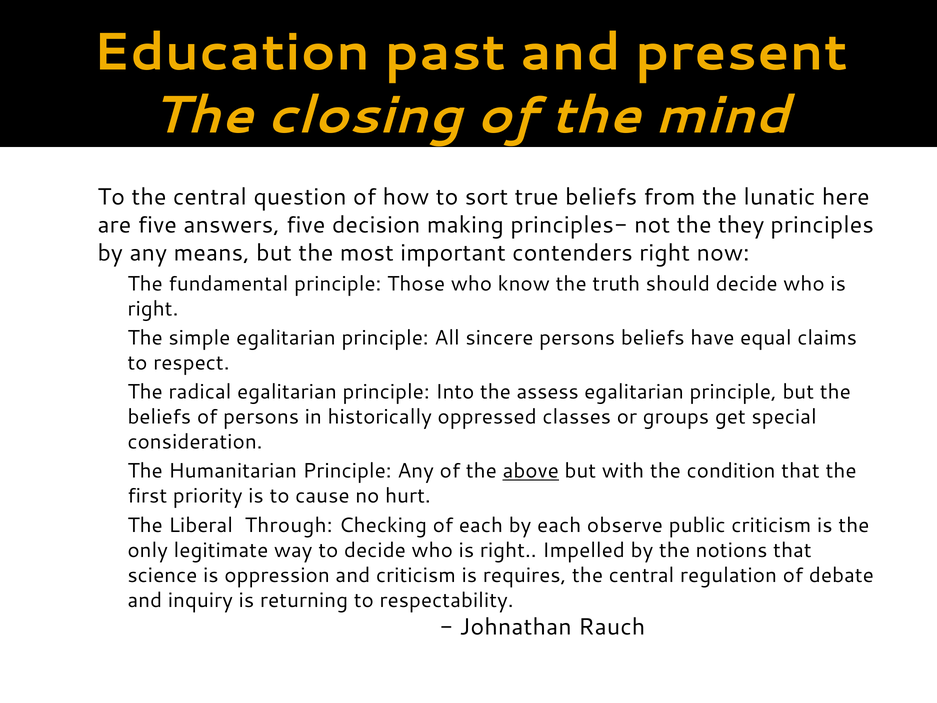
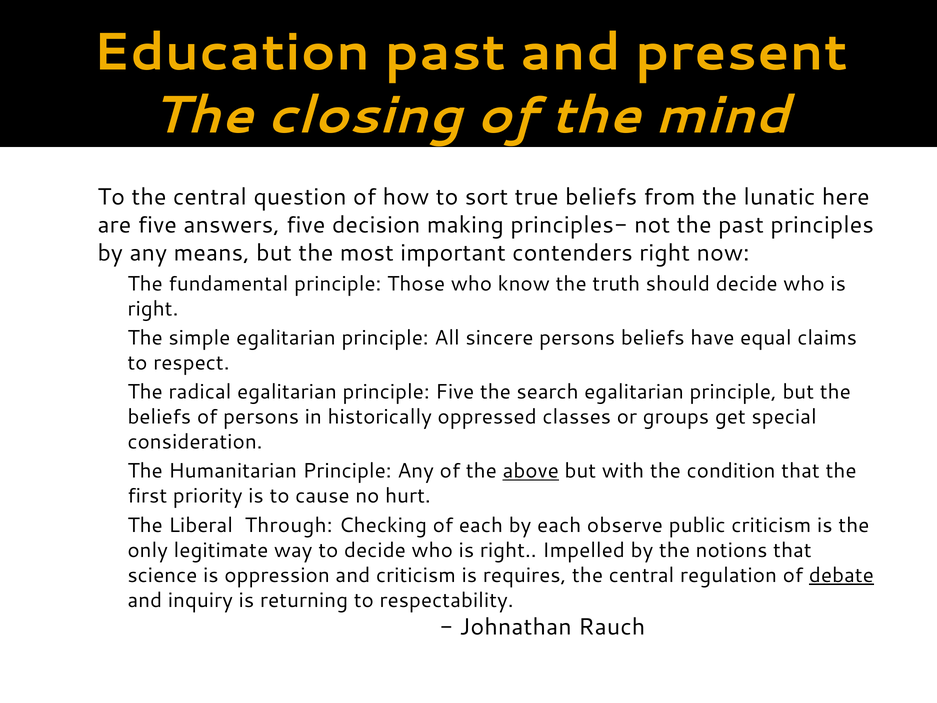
the they: they -> past
principle Into: Into -> Five
assess: assess -> search
debate underline: none -> present
